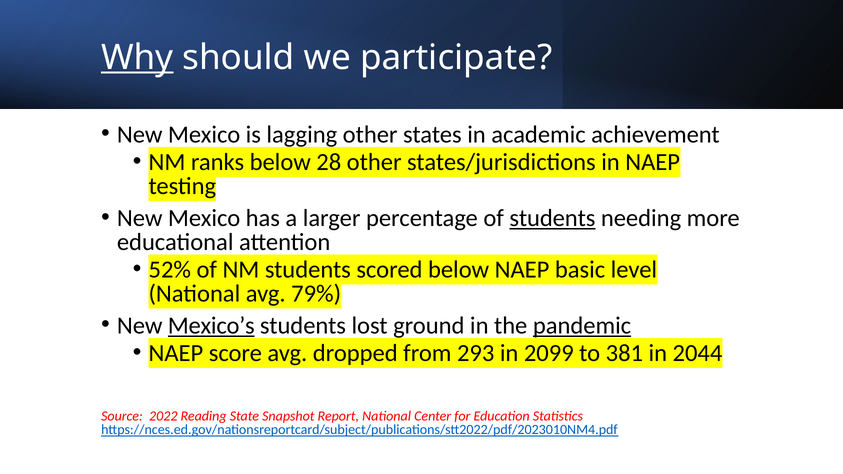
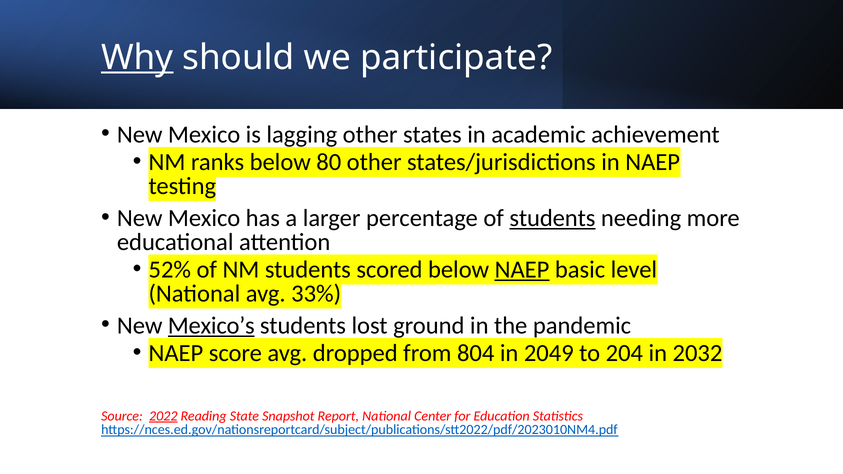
28: 28 -> 80
NAEP at (522, 270) underline: none -> present
79%: 79% -> 33%
pandemic underline: present -> none
293: 293 -> 804
2099: 2099 -> 2049
381: 381 -> 204
2044: 2044 -> 2032
2022 underline: none -> present
